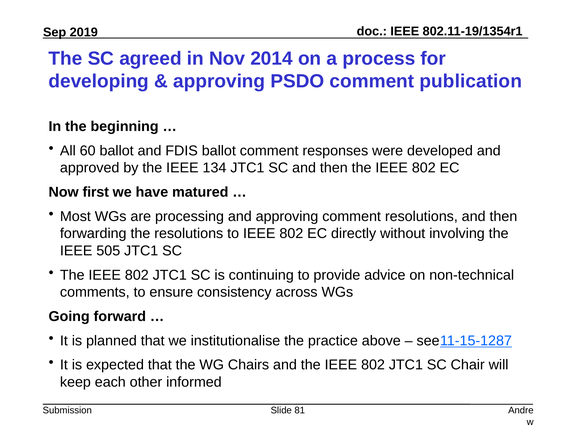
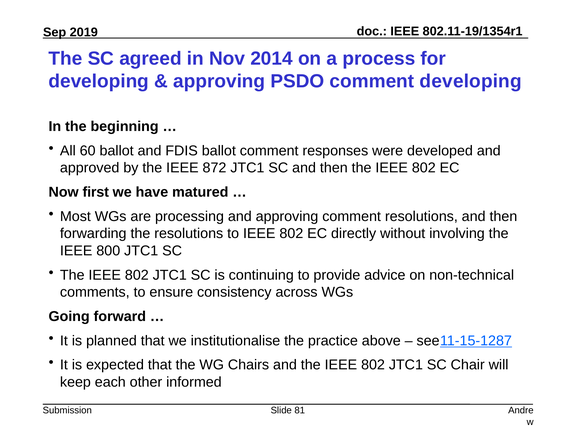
comment publication: publication -> developing
134: 134 -> 872
505: 505 -> 800
